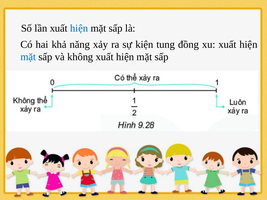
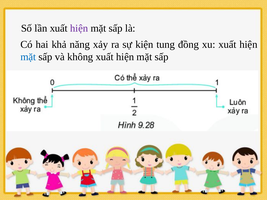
hiện at (79, 28) colour: blue -> purple
